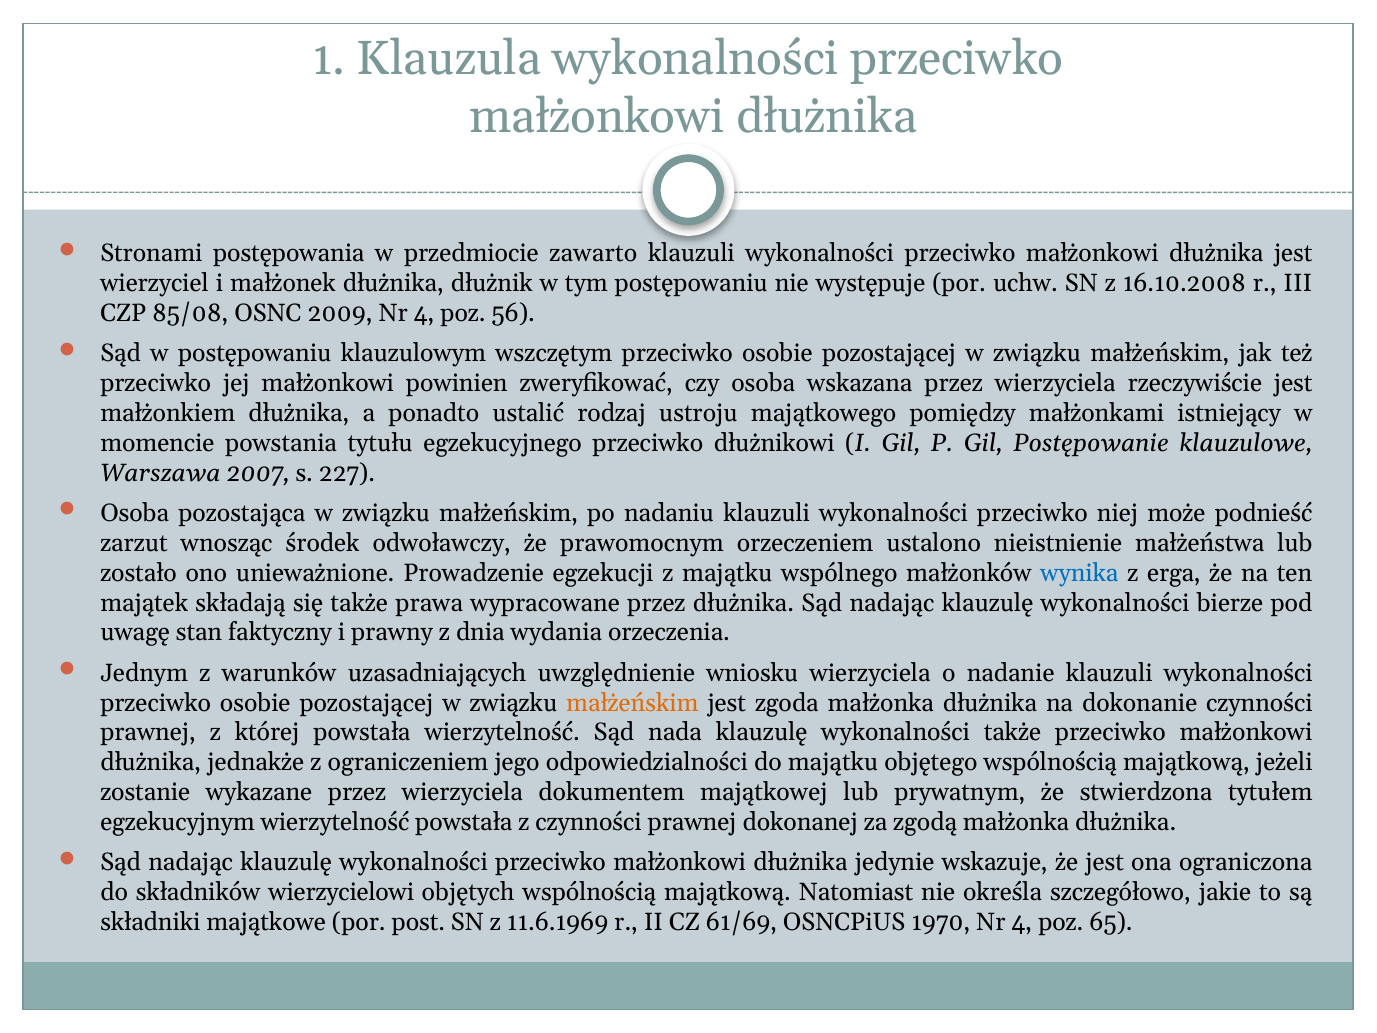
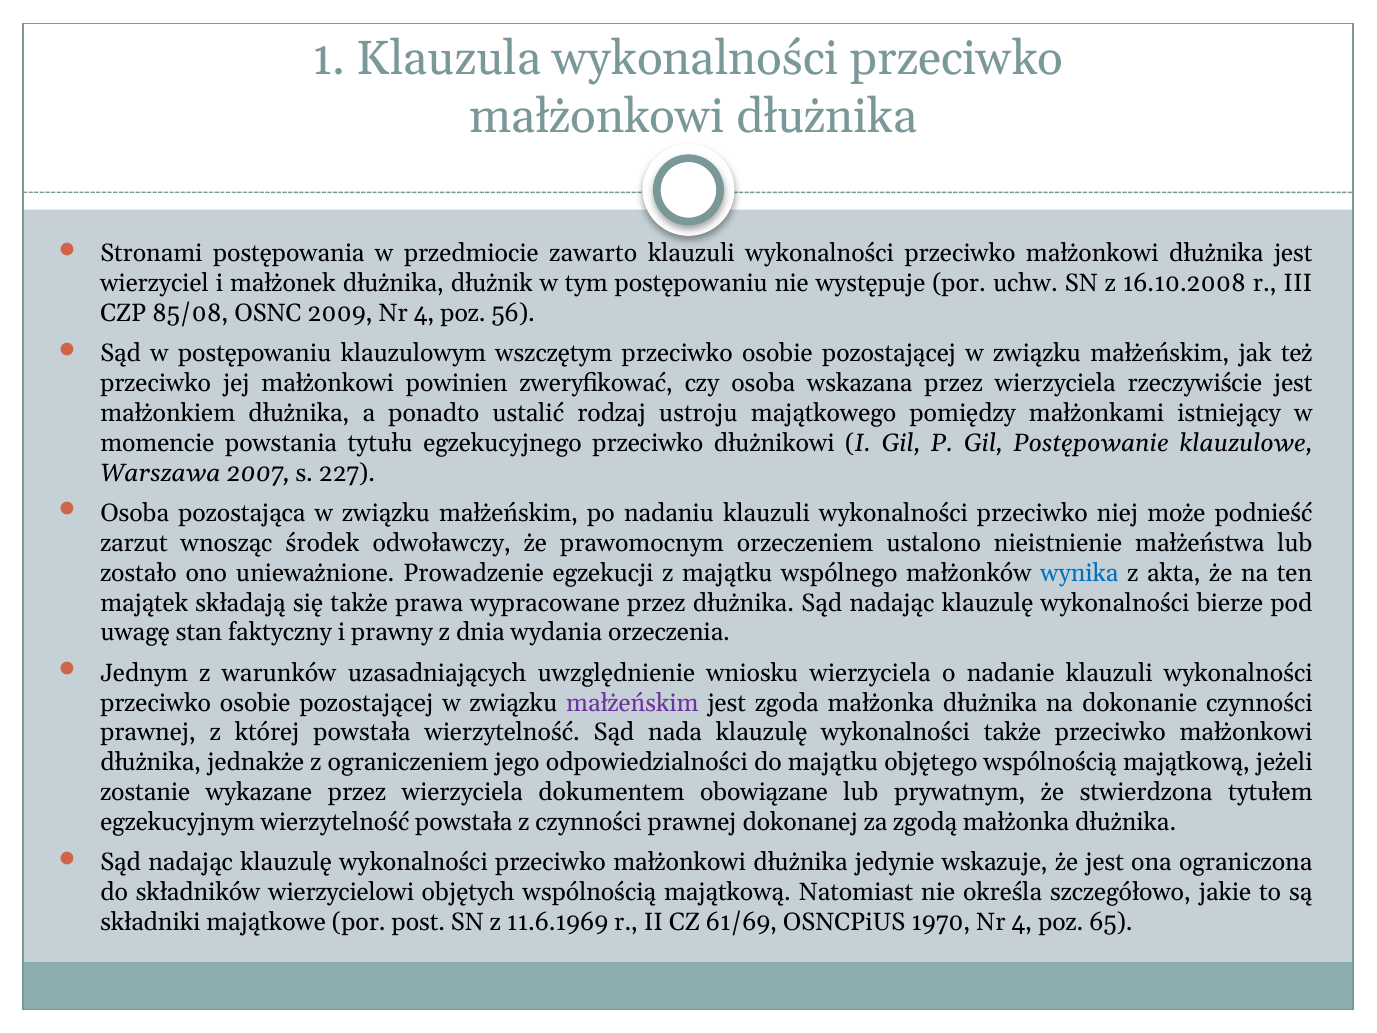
erga: erga -> akta
małżeńskim at (632, 703) colour: orange -> purple
majątkowej: majątkowej -> obowiązane
